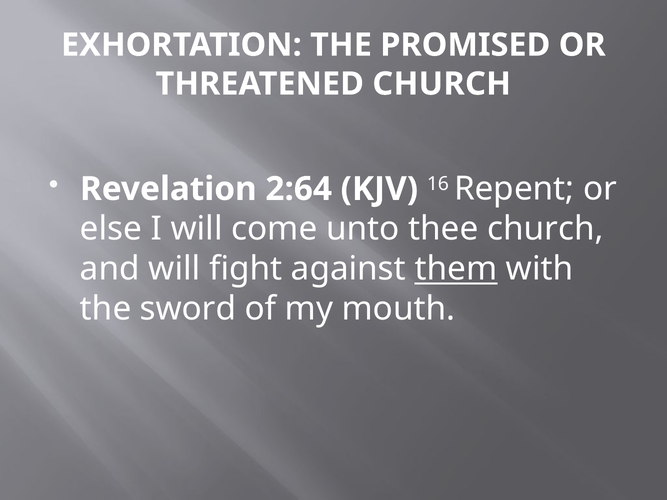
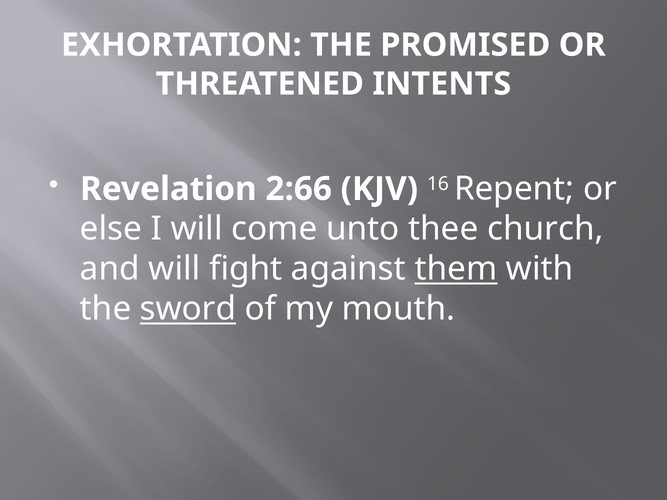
THREATENED CHURCH: CHURCH -> INTENTS
2:64: 2:64 -> 2:66
sword underline: none -> present
